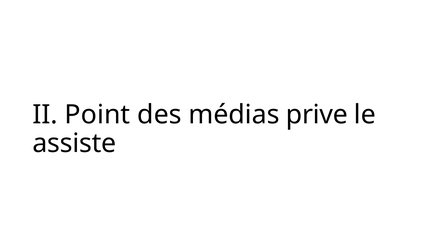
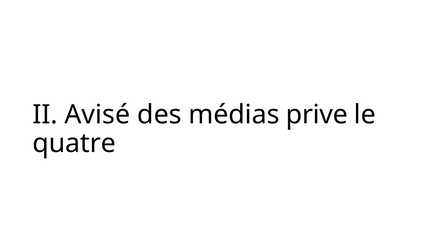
Point: Point -> Avisé
assiste: assiste -> quatre
